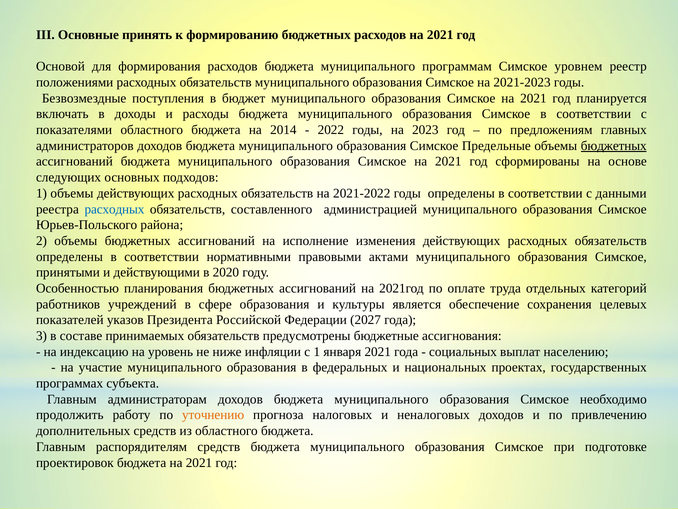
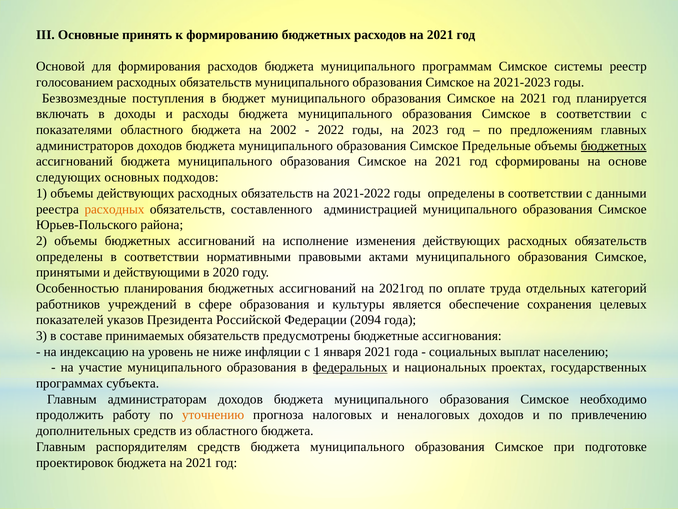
уровнем: уровнем -> системы
положениями: положениями -> голосованием
2014: 2014 -> 2002
расходных at (114, 209) colour: blue -> orange
2027: 2027 -> 2094
федеральных underline: none -> present
